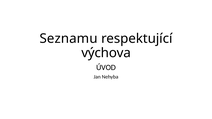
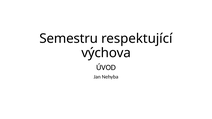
Seznamu: Seznamu -> Semestru
